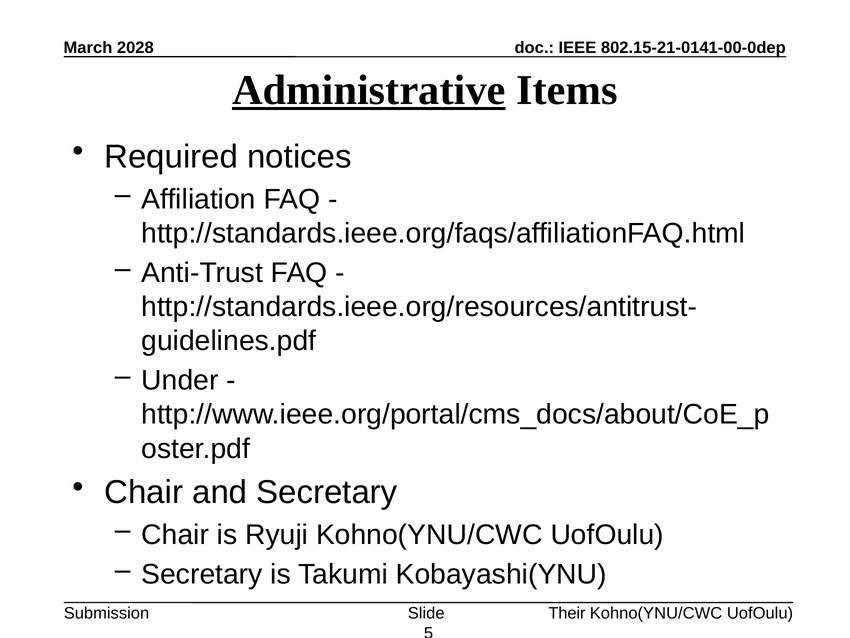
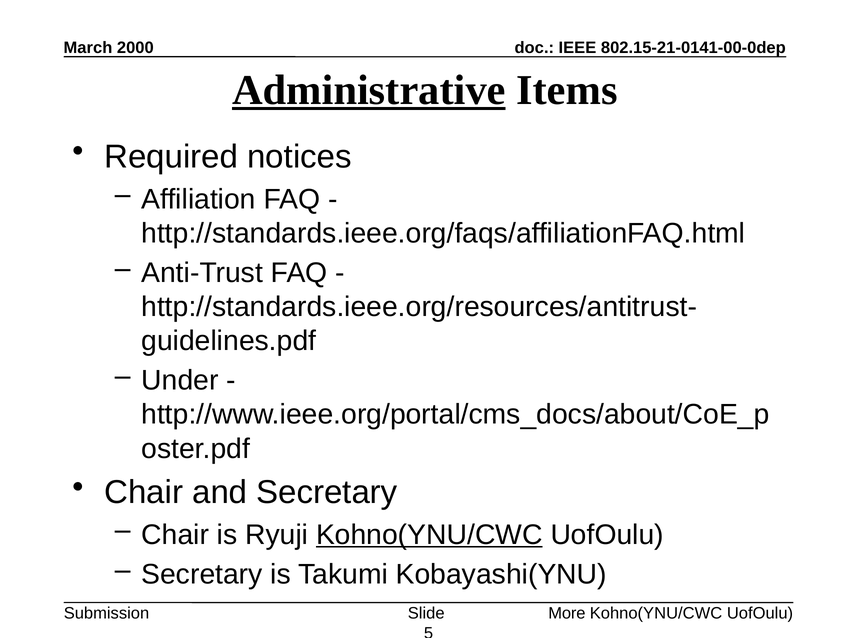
2028: 2028 -> 2000
Kohno(YNU/CWC at (429, 534) underline: none -> present
Their: Their -> More
